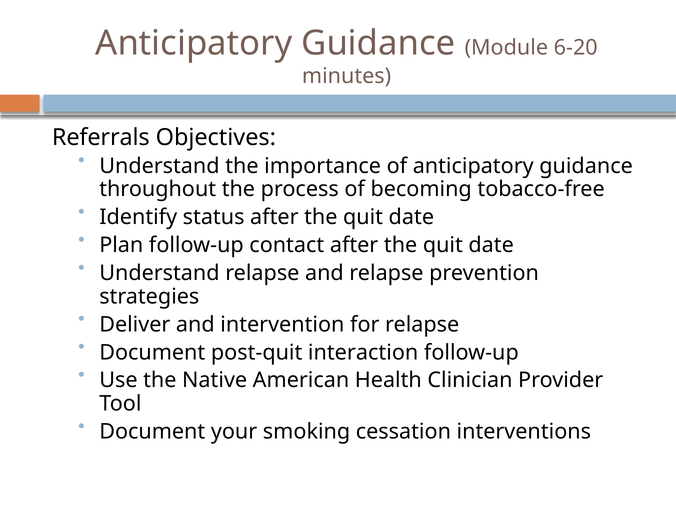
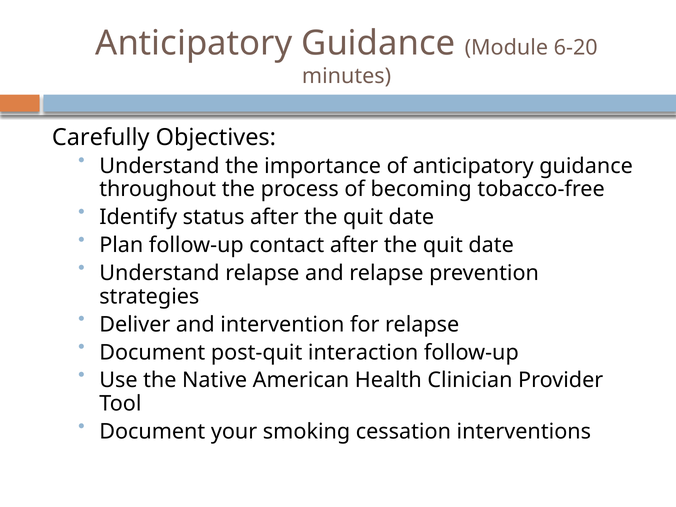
Referrals: Referrals -> Carefully
